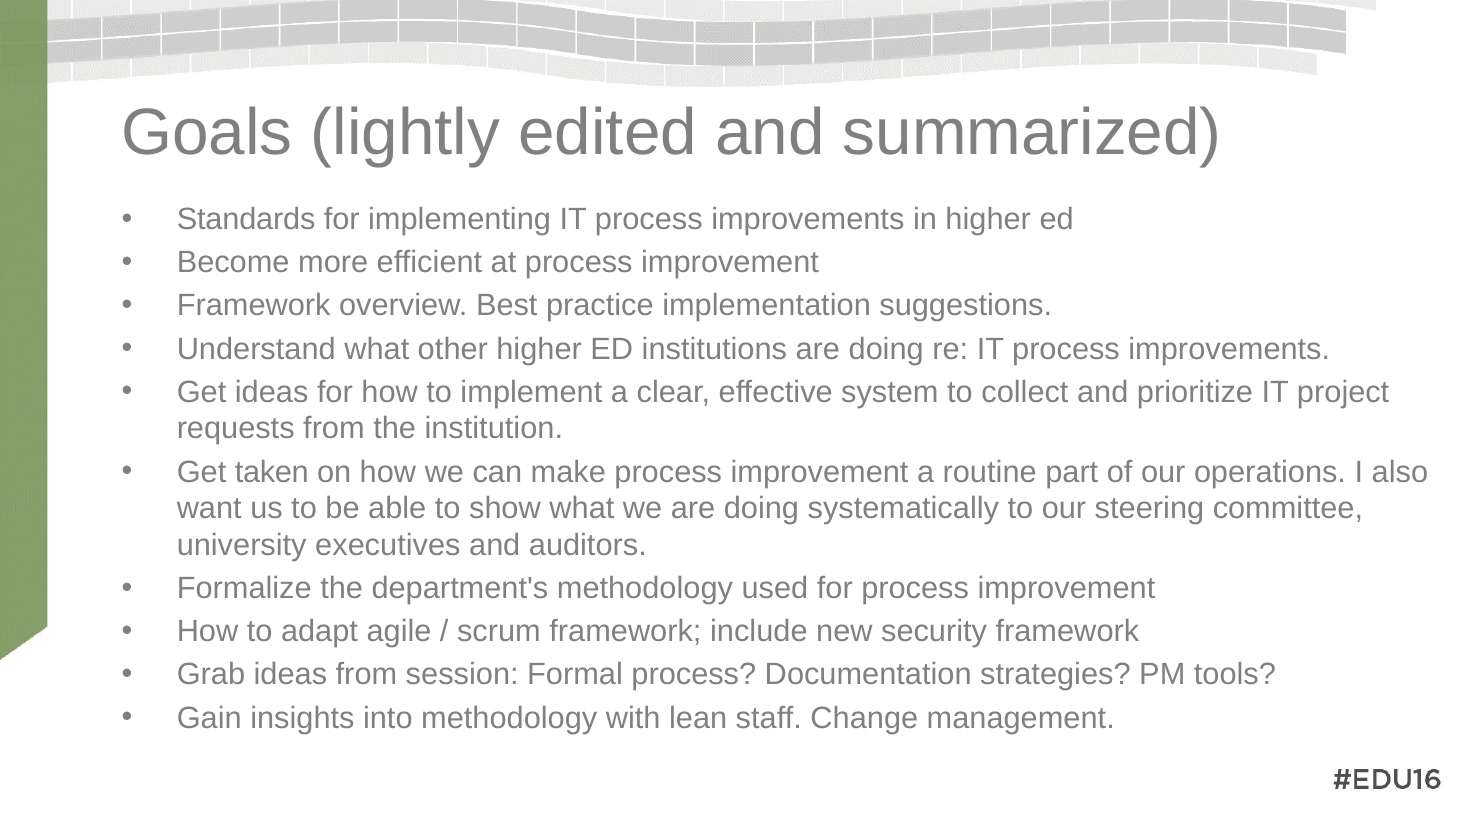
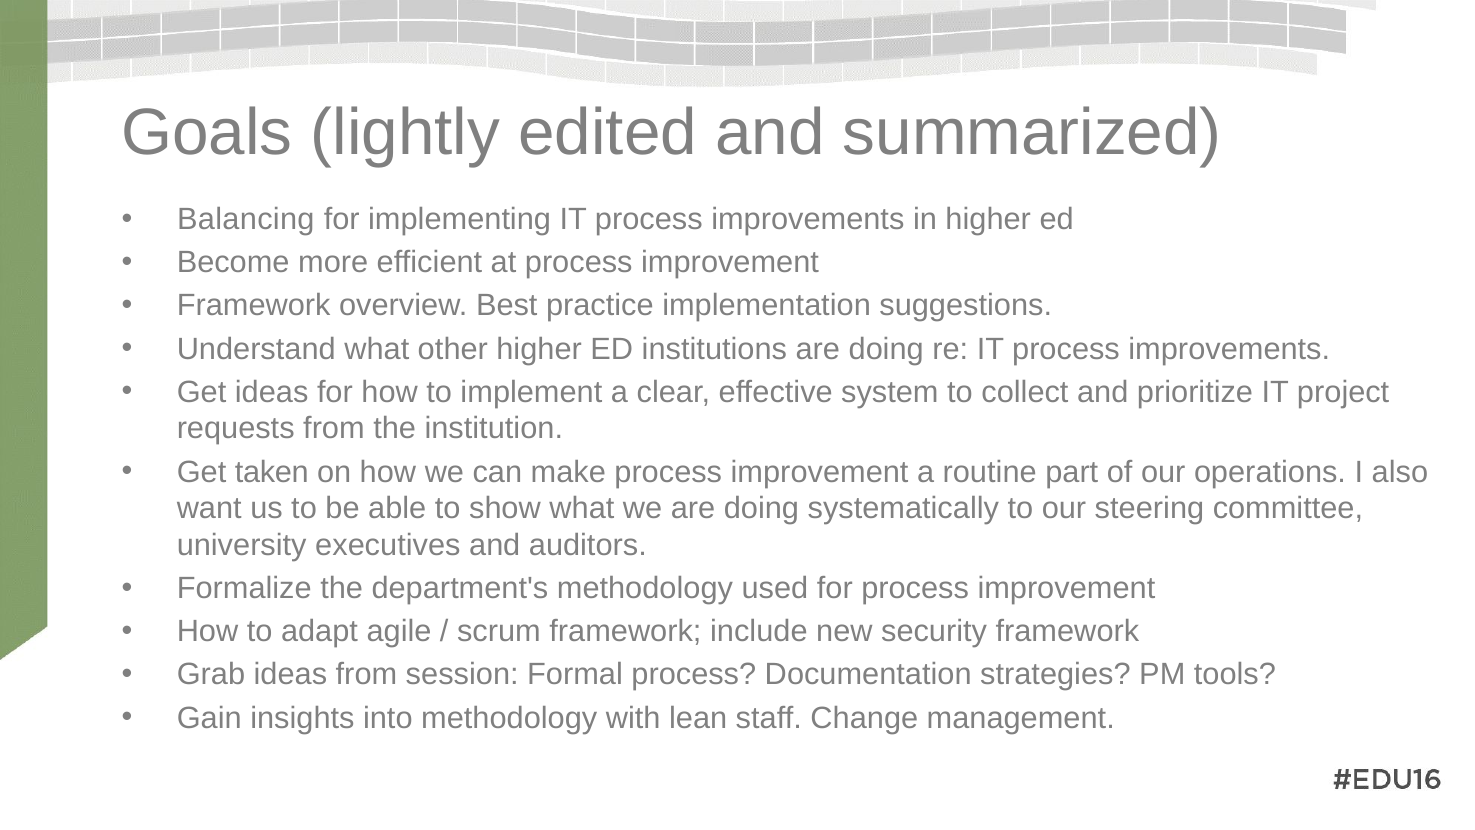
Standards: Standards -> Balancing
